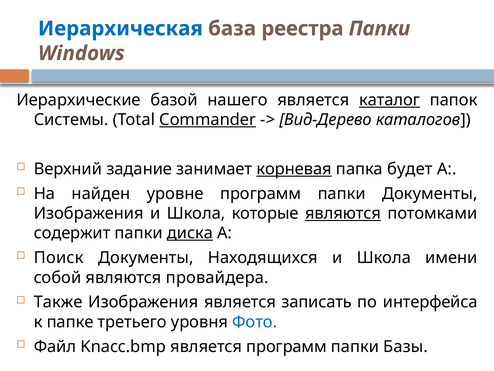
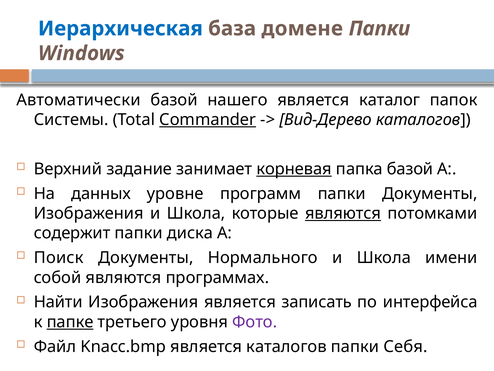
реестра: реестра -> домене
Иерархические: Иерархические -> Автоматически
каталог underline: present -> none
папка будет: будет -> базой
найден: найден -> данных
диска underline: present -> none
Находящихся: Находящихся -> Нормального
провайдера: провайдера -> программах
Также: Также -> Найти
папке underline: none -> present
Фото colour: blue -> purple
является программ: программ -> каталогов
Базы: Базы -> Себя
